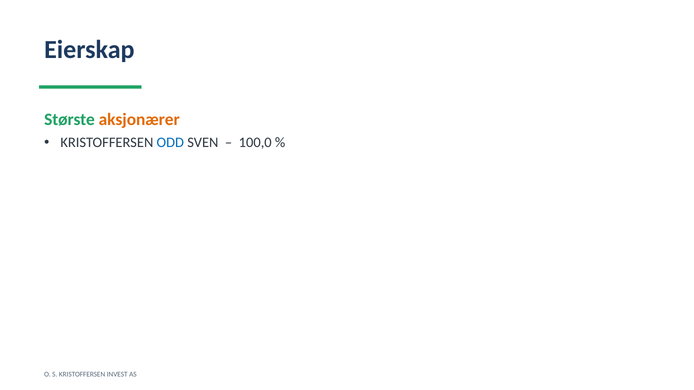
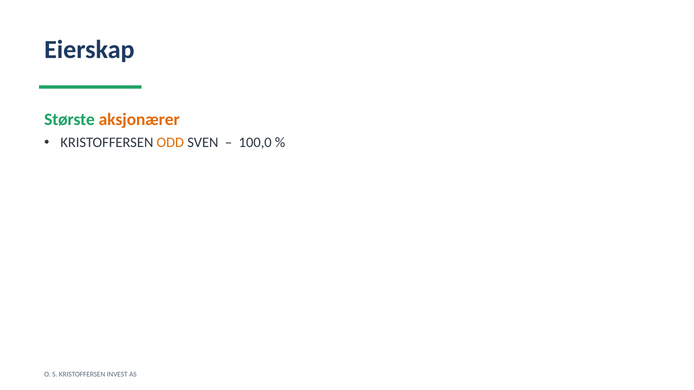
ODD colour: blue -> orange
